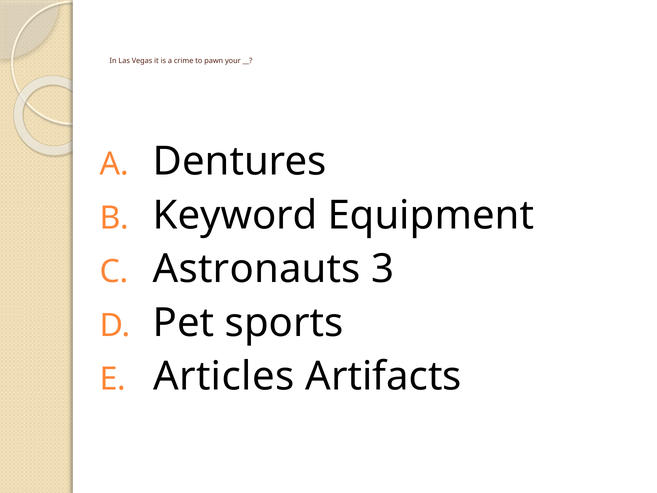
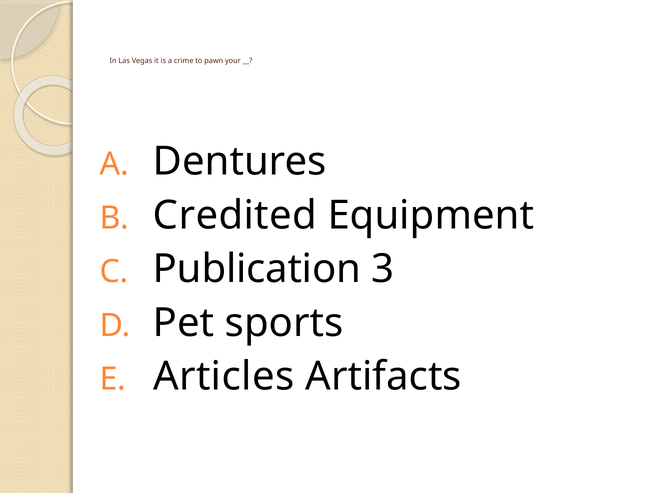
Keyword: Keyword -> Credited
Astronauts: Astronauts -> Publication
